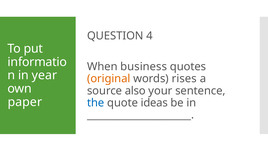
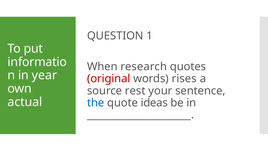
4: 4 -> 1
business: business -> research
original colour: orange -> red
also: also -> rest
paper: paper -> actual
